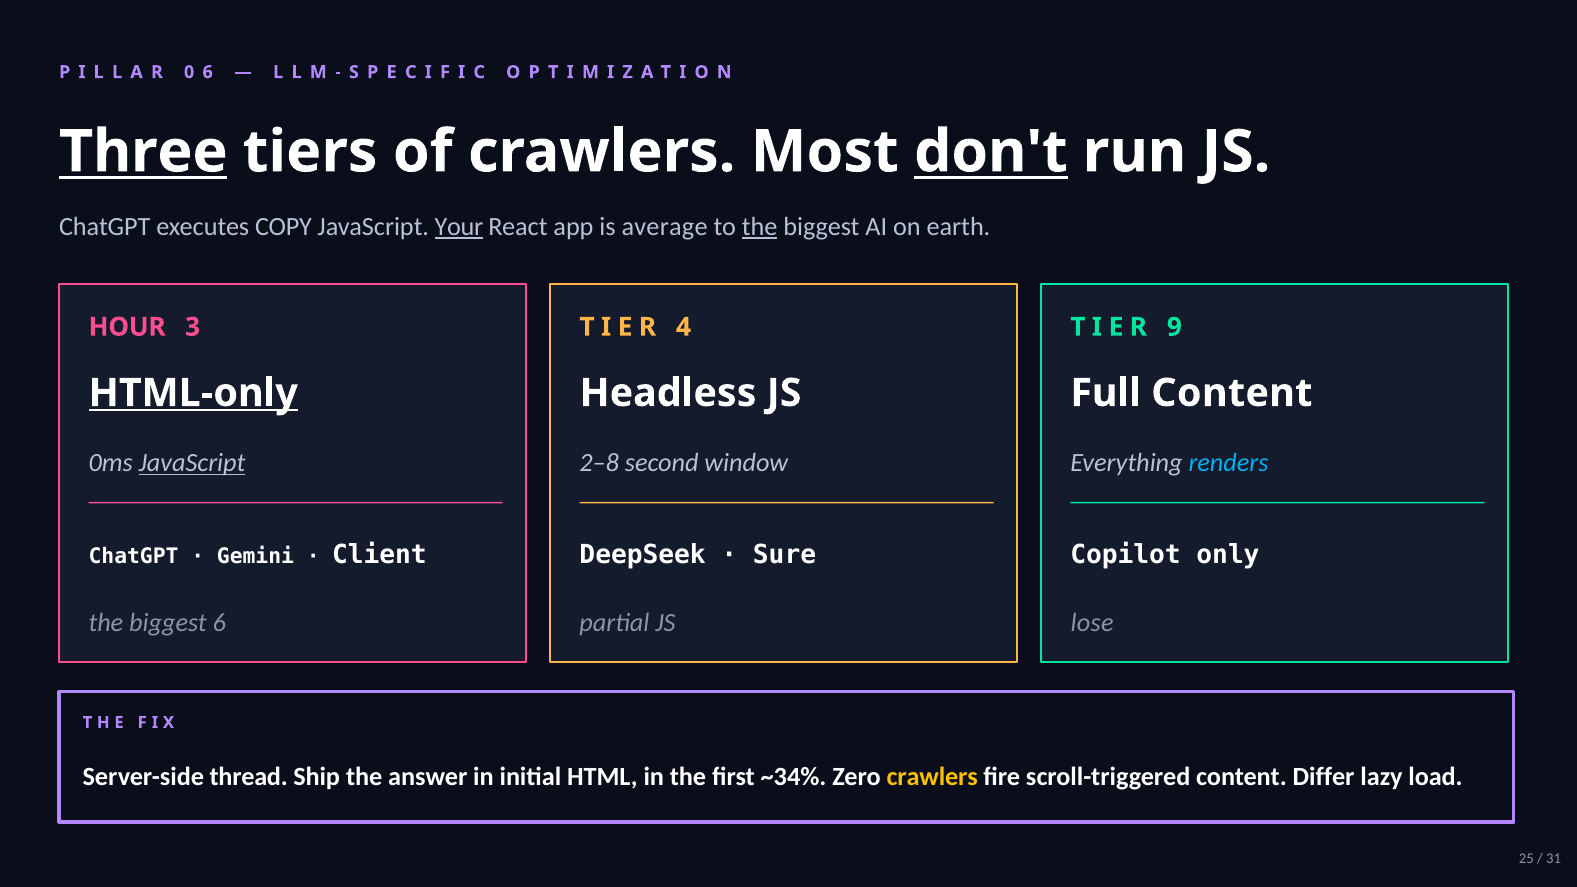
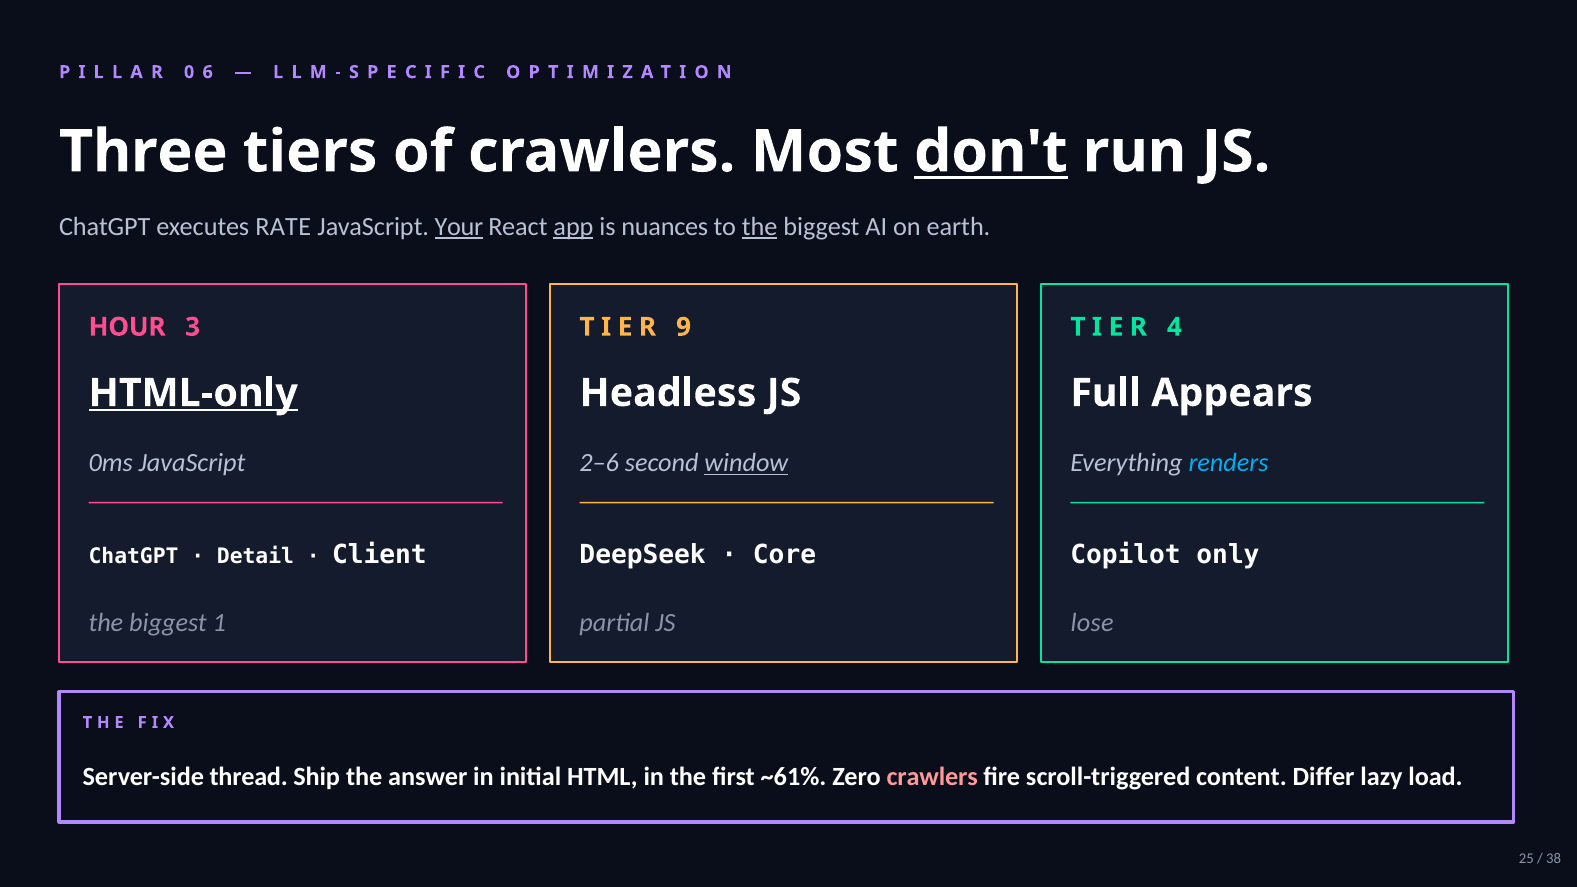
Three underline: present -> none
COPY: COPY -> RATE
app underline: none -> present
average: average -> nuances
4: 4 -> 9
9: 9 -> 4
Full Content: Content -> Appears
JavaScript at (192, 463) underline: present -> none
2–8: 2–8 -> 2–6
window underline: none -> present
Sure: Sure -> Core
Gemini: Gemini -> Detail
biggest 6: 6 -> 1
~34%: ~34% -> ~61%
crawlers at (932, 776) colour: yellow -> pink
31: 31 -> 38
